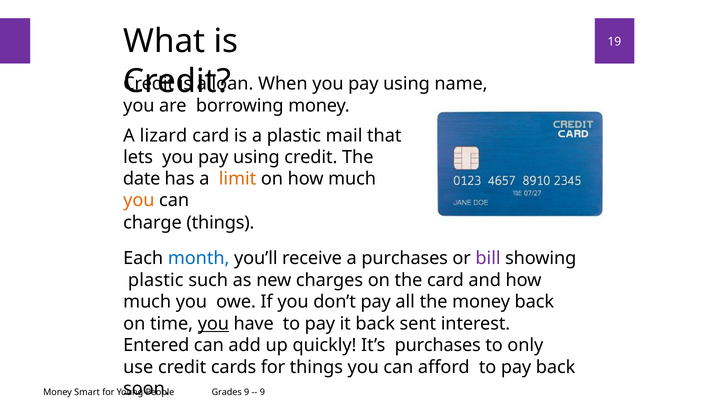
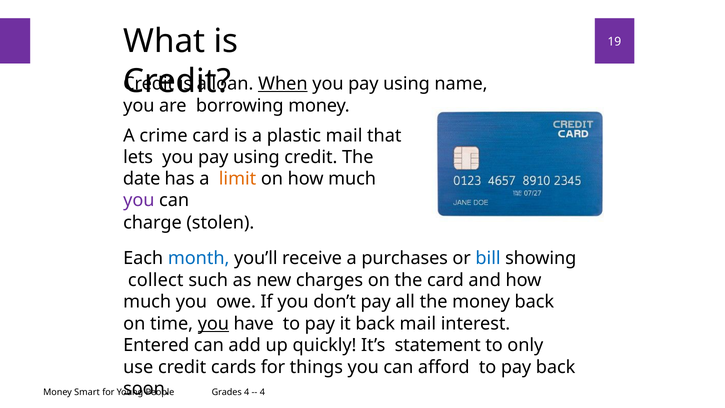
When underline: none -> present
lizard: lizard -> crime
you at (139, 200) colour: orange -> purple
charge things: things -> stolen
bill colour: purple -> blue
plastic at (156, 280): plastic -> collect
back sent: sent -> mail
It’s purchases: purchases -> statement
Grades 9: 9 -> 4
9 at (262, 392): 9 -> 4
